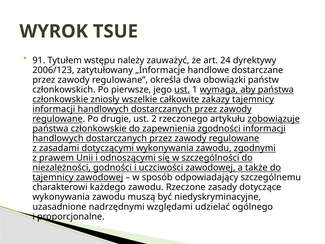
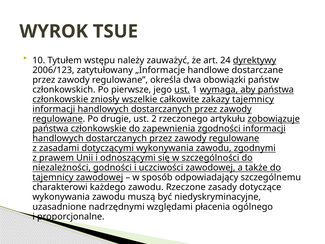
91: 91 -> 10
dyrektywy underline: none -> present
udzielać: udzielać -> płacenia
